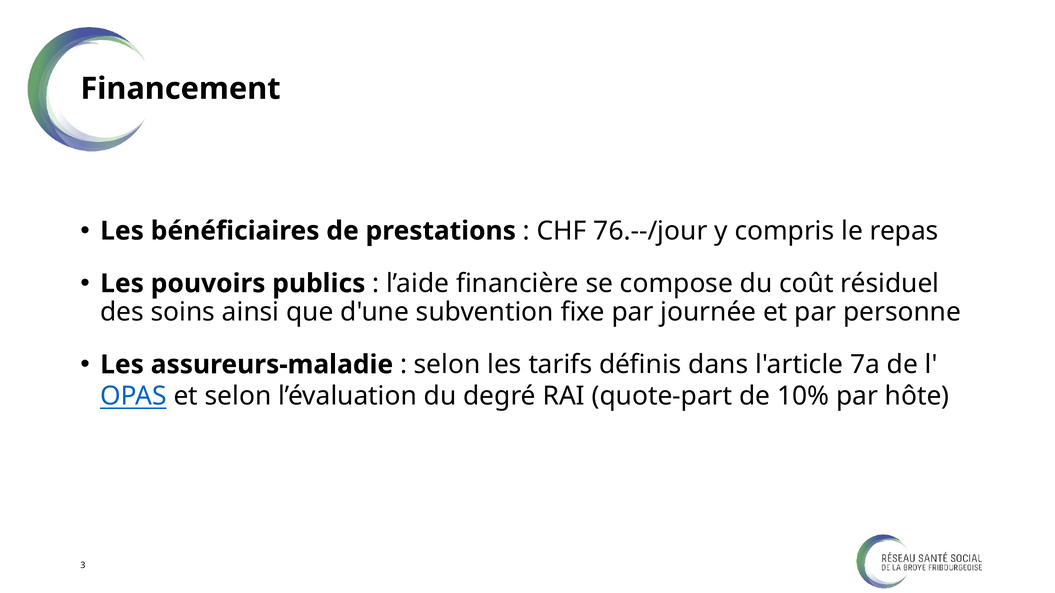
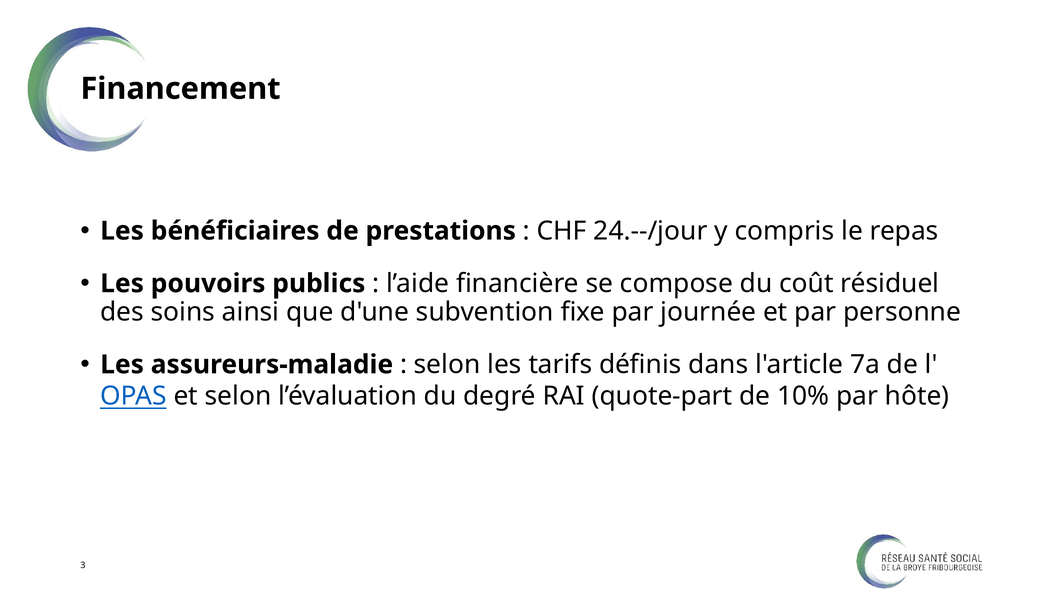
76.--/jour: 76.--/jour -> 24.--/jour
